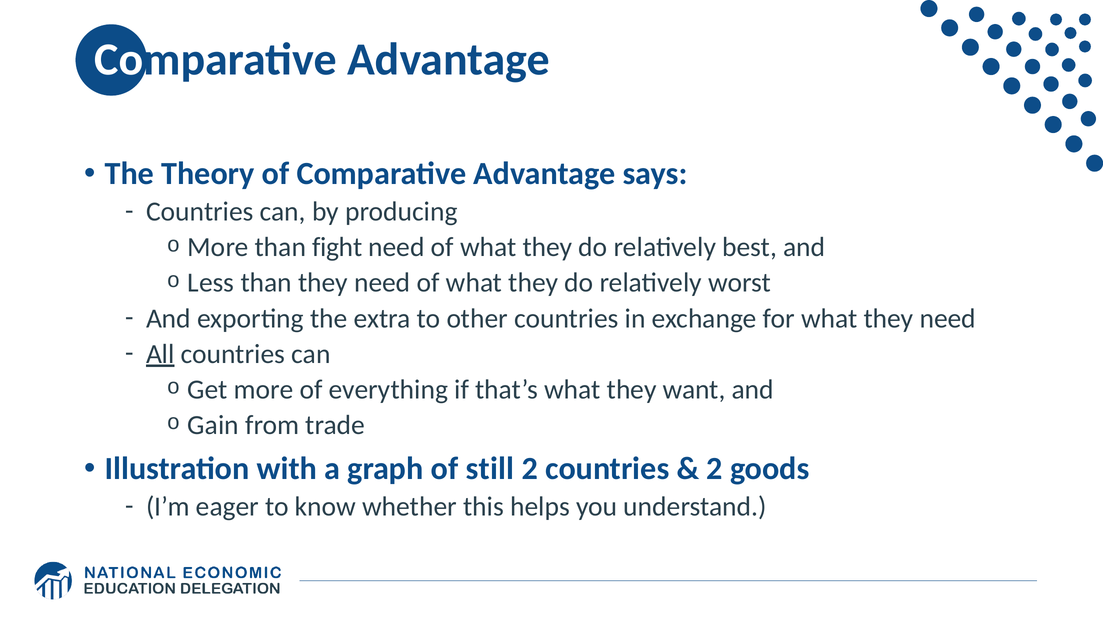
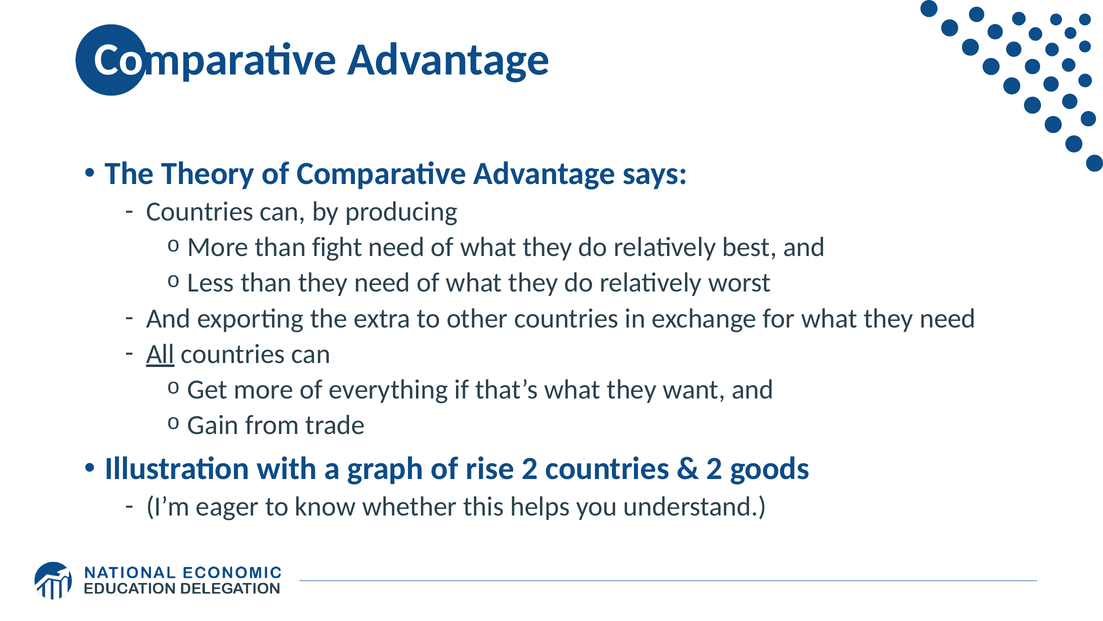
still: still -> rise
